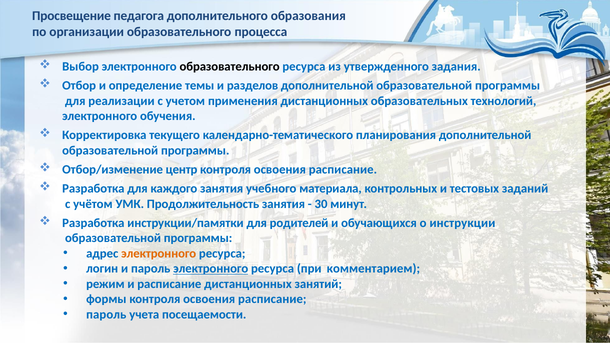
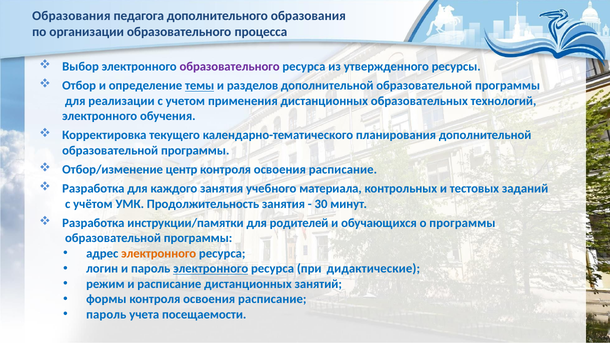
Просвещение at (71, 16): Просвещение -> Образования
образовательного at (230, 67) colour: black -> purple
задания: задания -> ресурсы
темы underline: none -> present
о инструкции: инструкции -> программы
комментарием: комментарием -> дидактические
